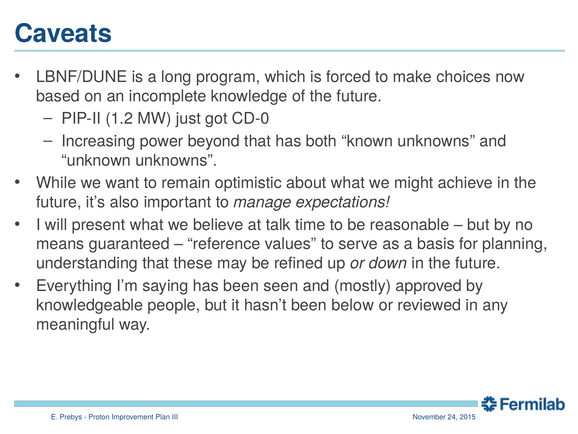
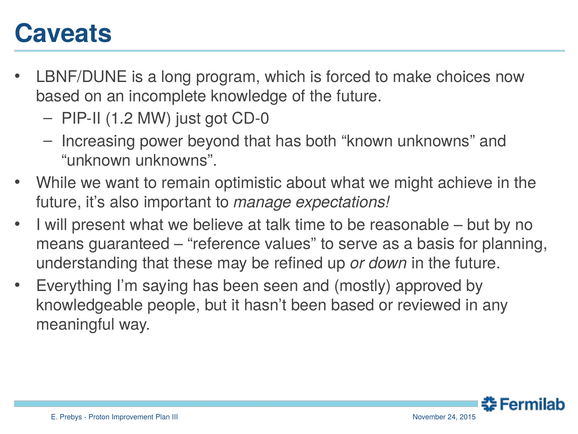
been below: below -> based
